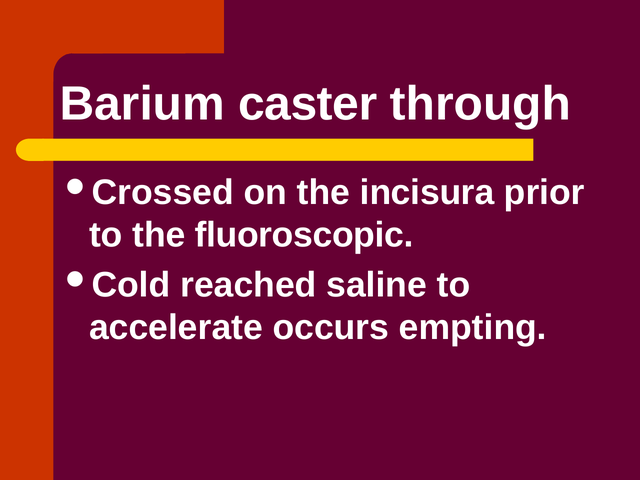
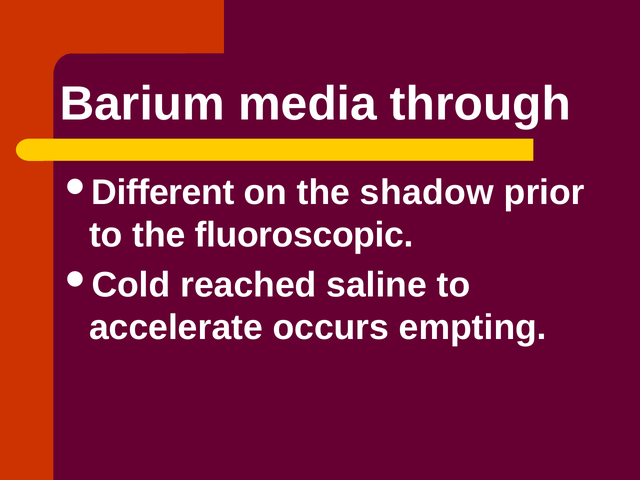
caster: caster -> media
Crossed: Crossed -> Different
incisura: incisura -> shadow
